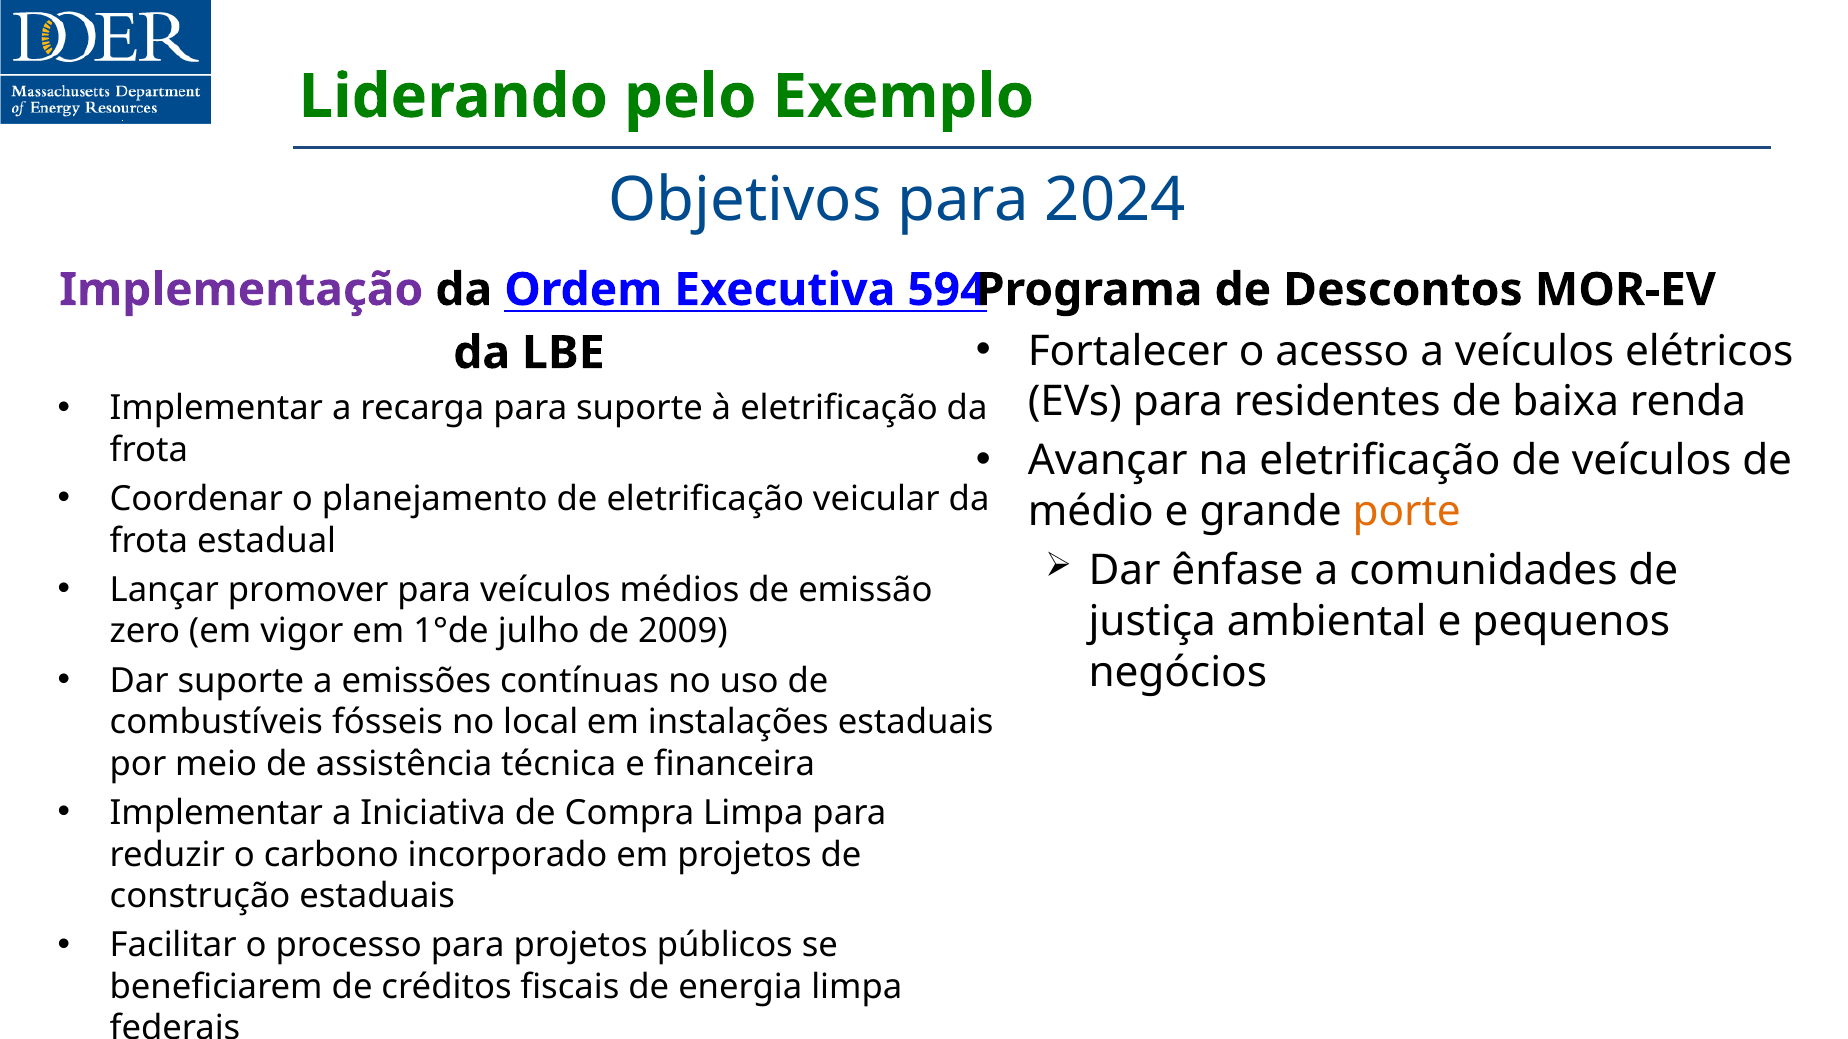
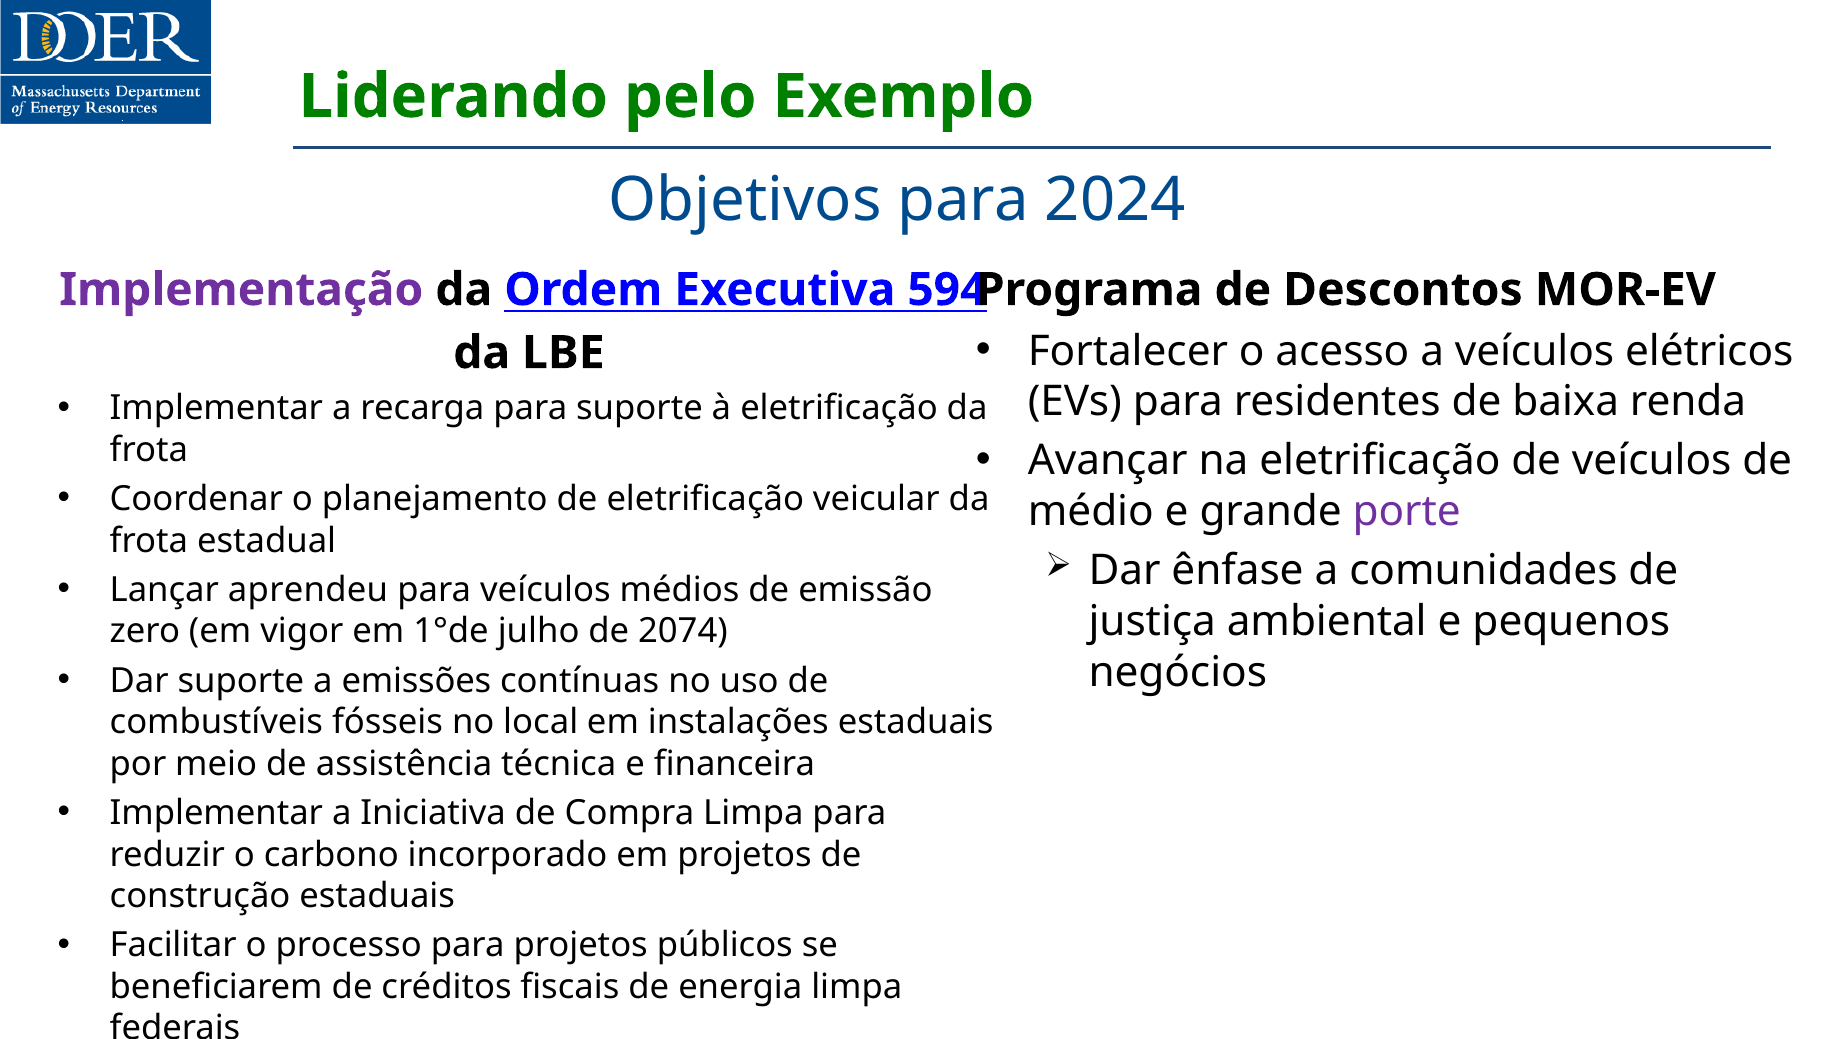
porte colour: orange -> purple
promover: promover -> aprendeu
2009: 2009 -> 2074
